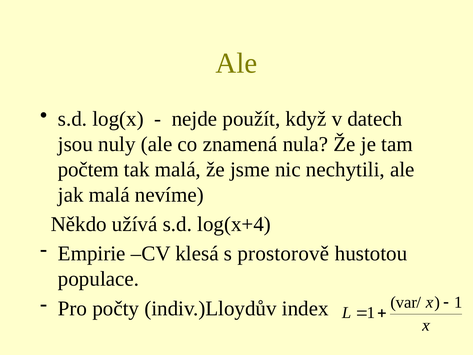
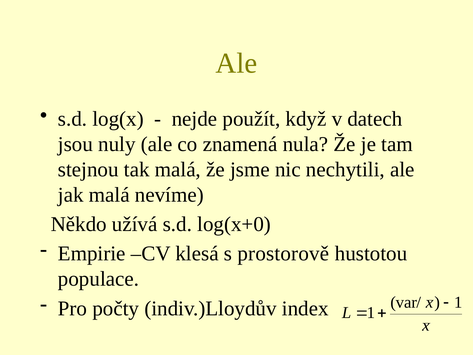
počtem: počtem -> stejnou
log(x+4: log(x+4 -> log(x+0
